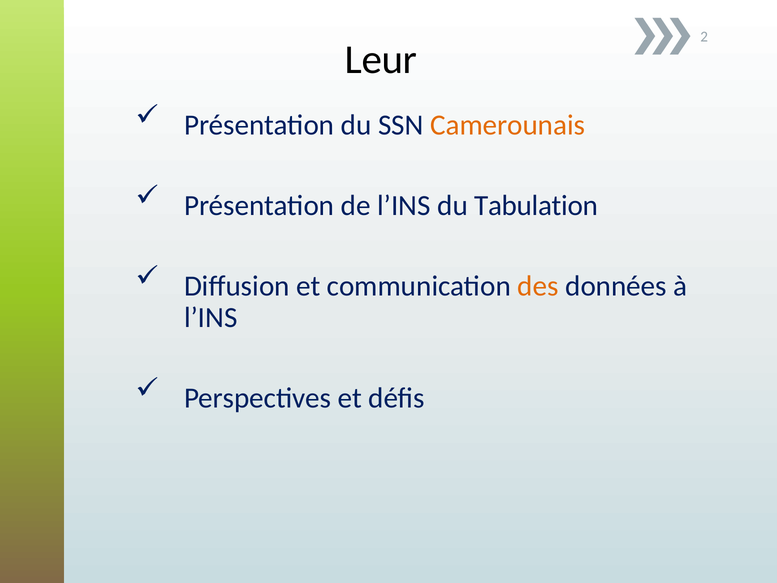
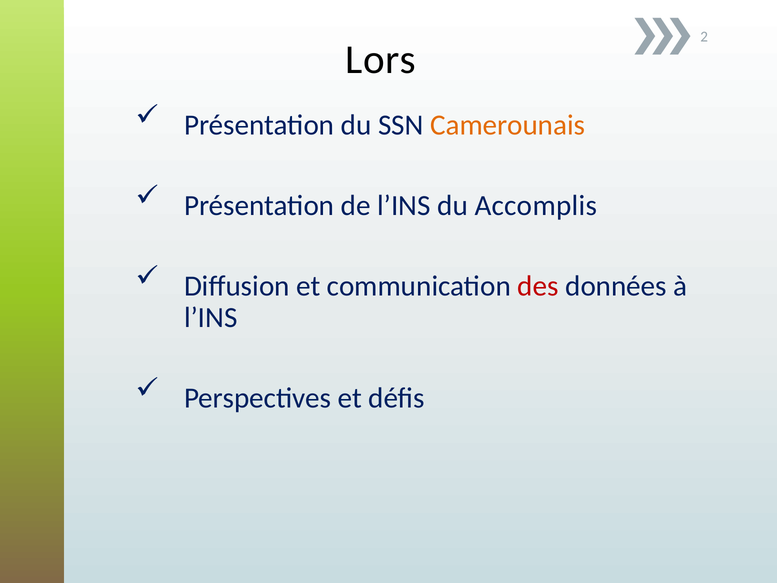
Leur: Leur -> Lors
Tabulation: Tabulation -> Accomplis
des colour: orange -> red
